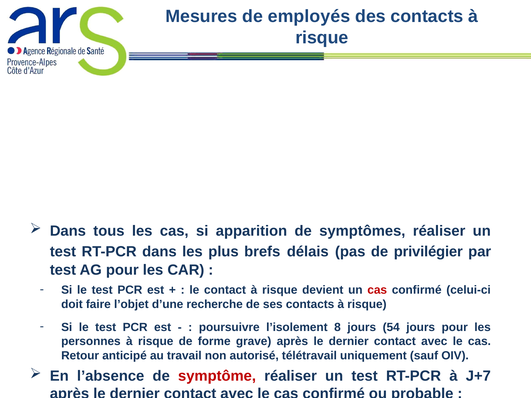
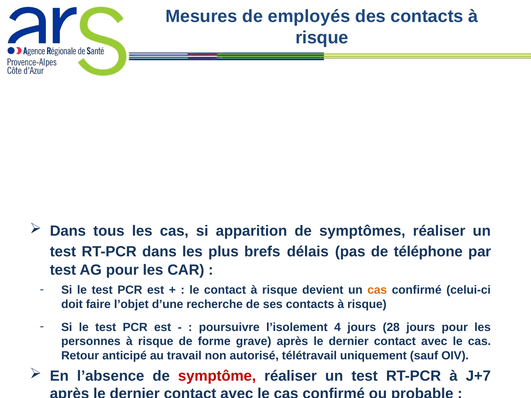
privilégier: privilégier -> téléphone
cas at (377, 290) colour: red -> orange
8: 8 -> 4
54: 54 -> 28
